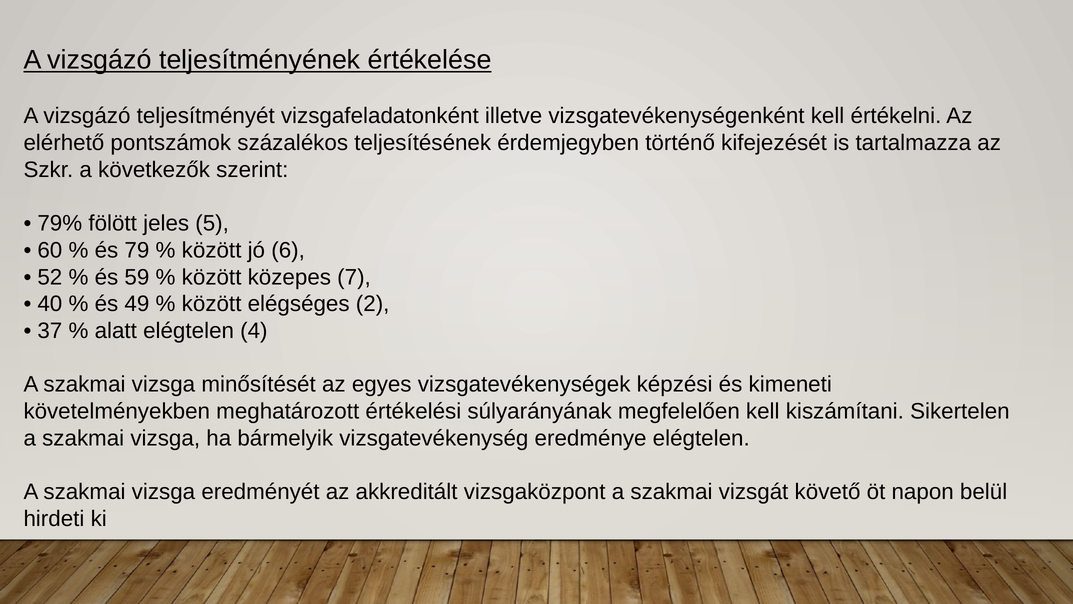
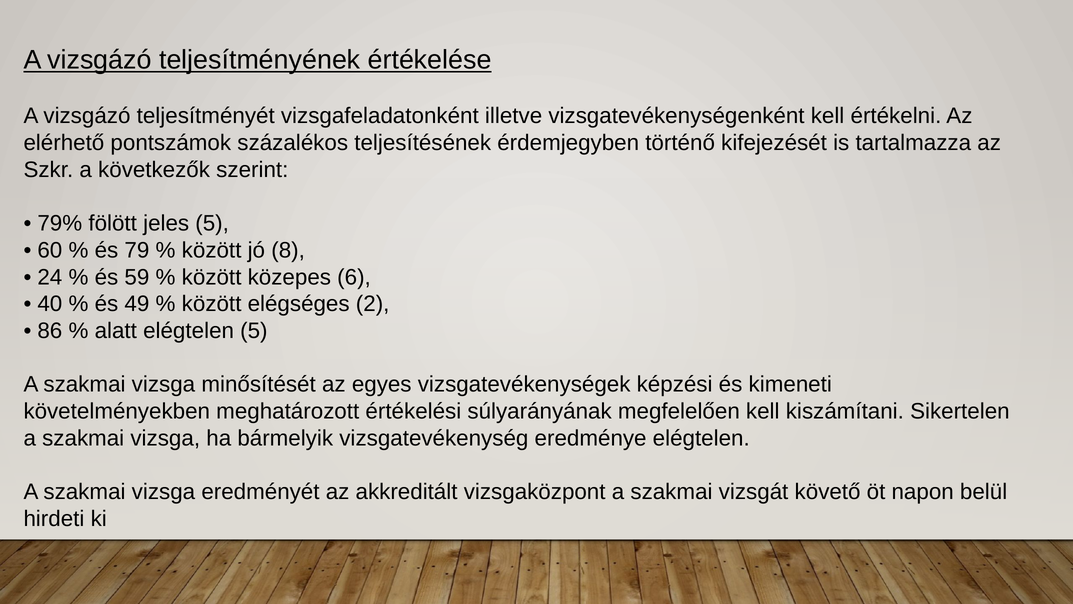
6: 6 -> 8
52: 52 -> 24
7: 7 -> 6
37: 37 -> 86
elégtelen 4: 4 -> 5
